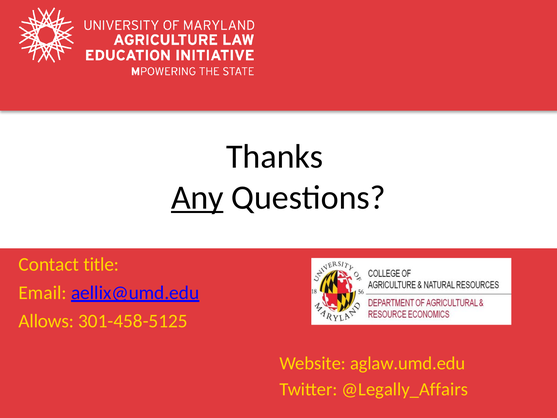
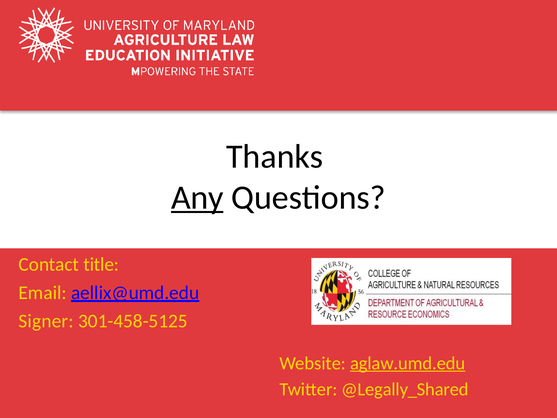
Allows: Allows -> Signer
aglaw.umd.edu underline: none -> present
@Legally_Affairs: @Legally_Affairs -> @Legally_Shared
